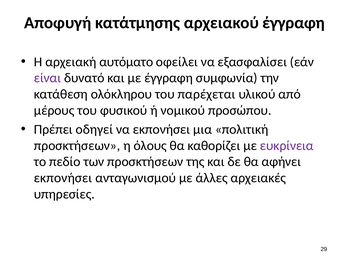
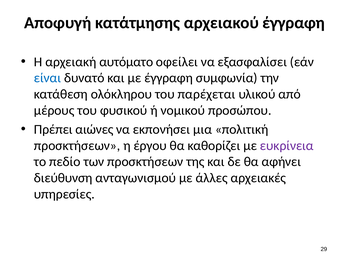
είναι colour: purple -> blue
οδηγεί: οδηγεί -> αιώνες
όλους: όλους -> έργου
εκπονήσει at (63, 178): εκπονήσει -> διεύθυνση
